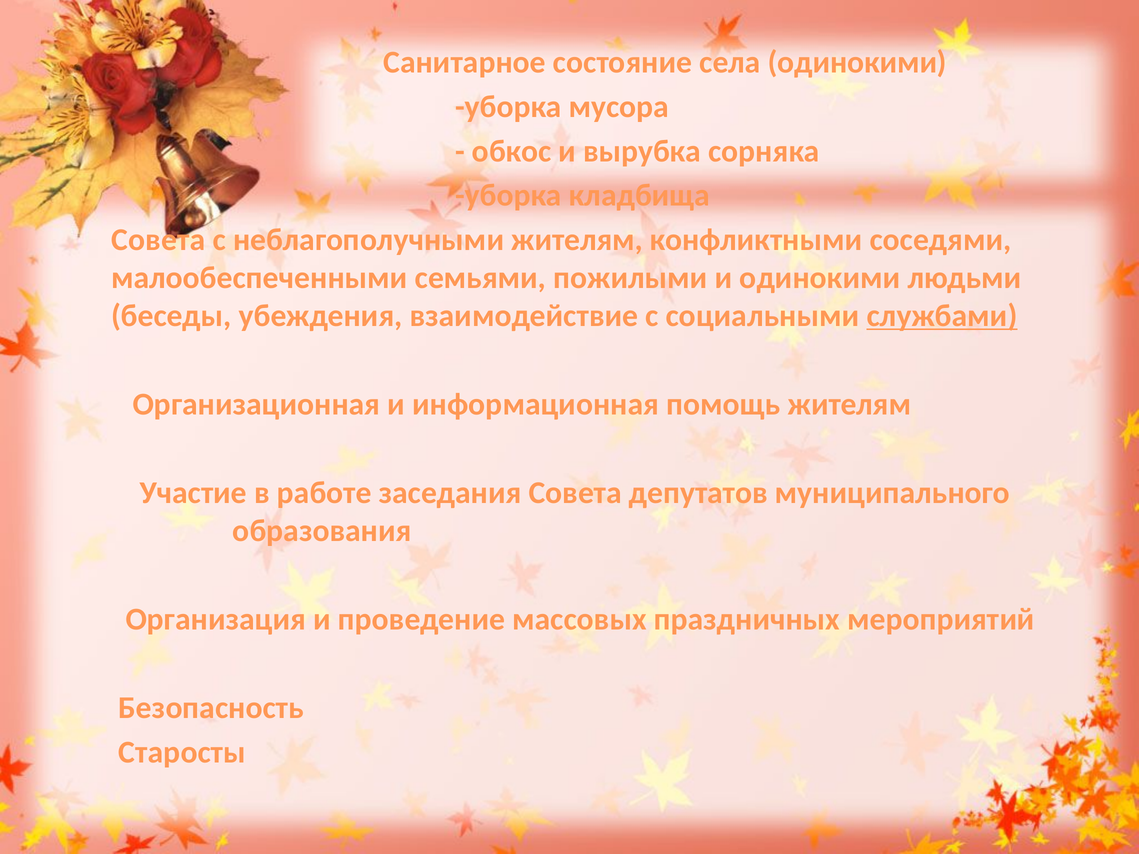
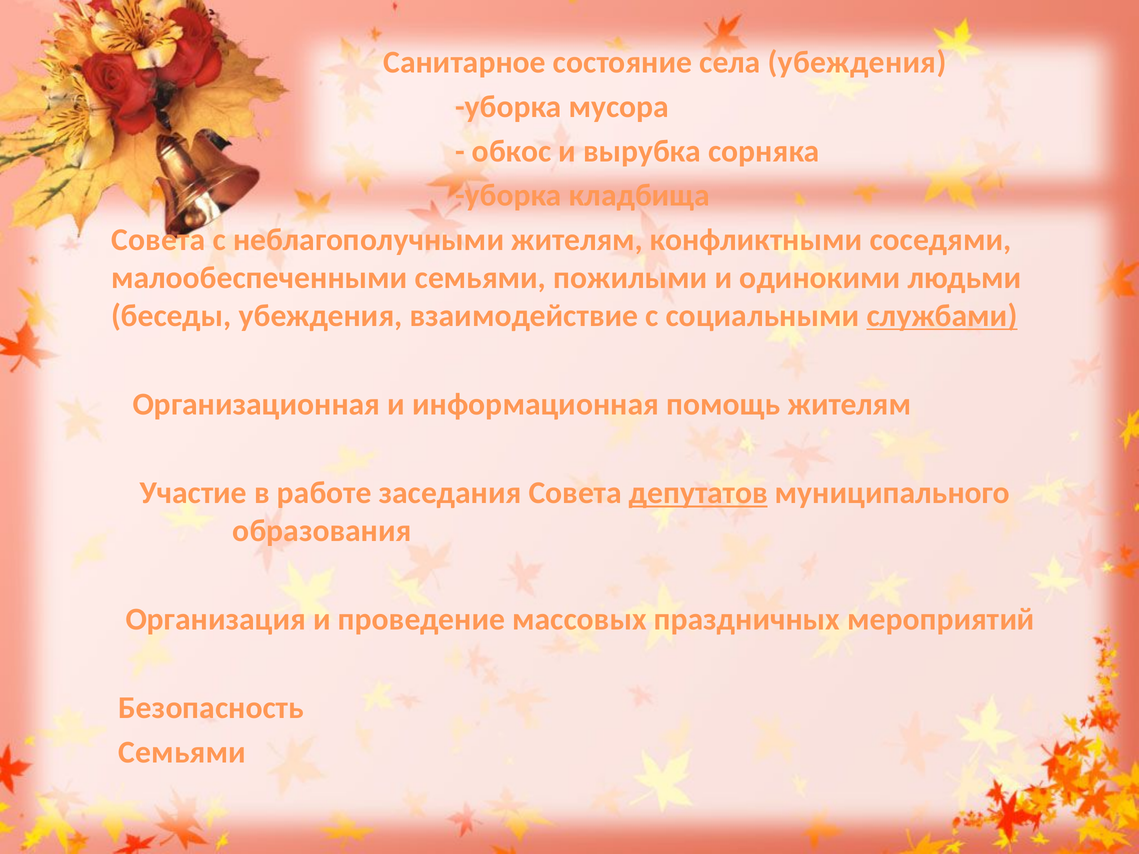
села одинокими: одинокими -> убеждения
депутатов underline: none -> present
Старосты at (182, 752): Старосты -> Семьями
